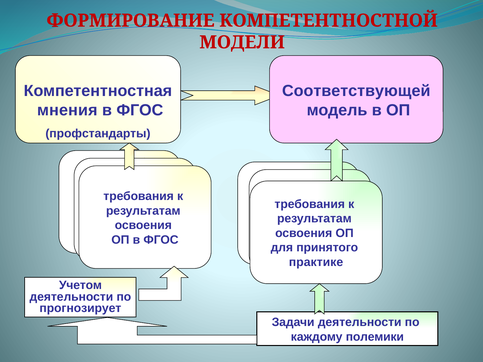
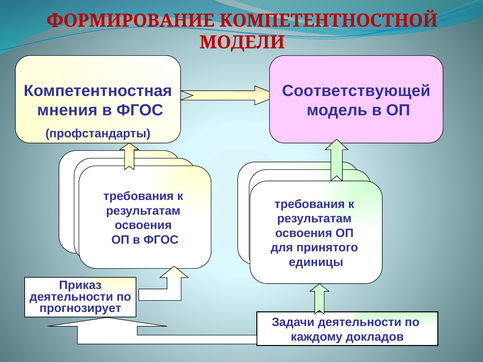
практике: практике -> единицы
Учетом: Учетом -> Приказ
полемики: полемики -> докладов
